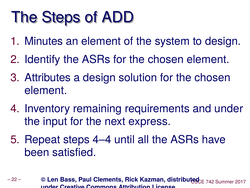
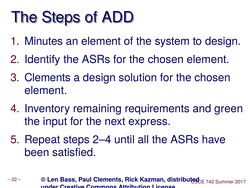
Attributes at (48, 77): Attributes -> Clements
and under: under -> green
4–4: 4–4 -> 2–4
